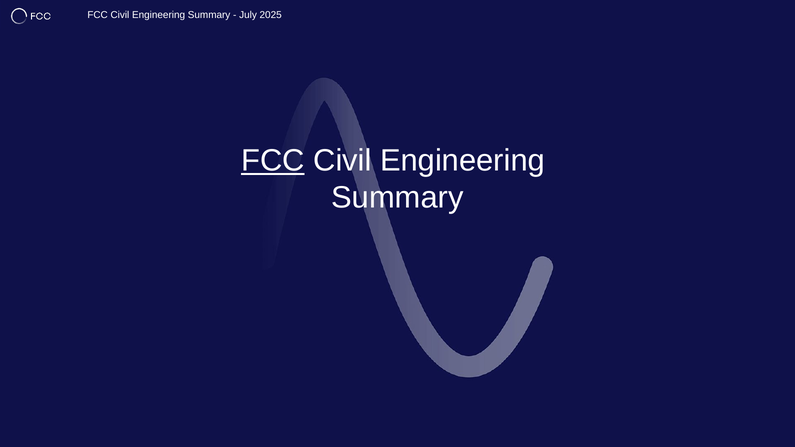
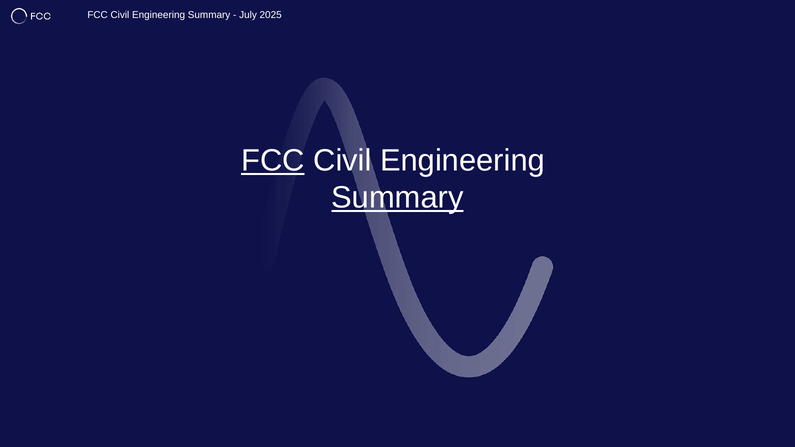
Summary at (397, 198) underline: none -> present
